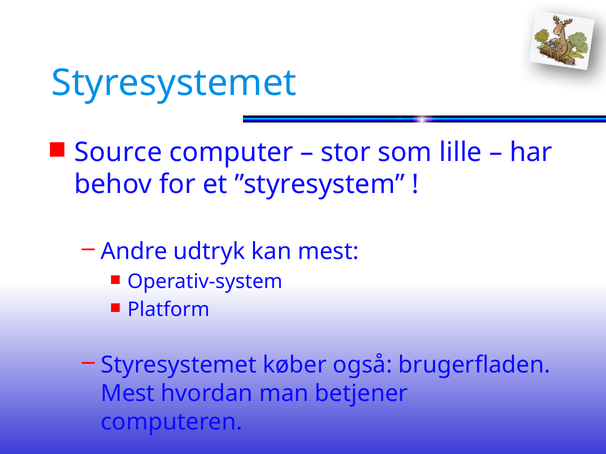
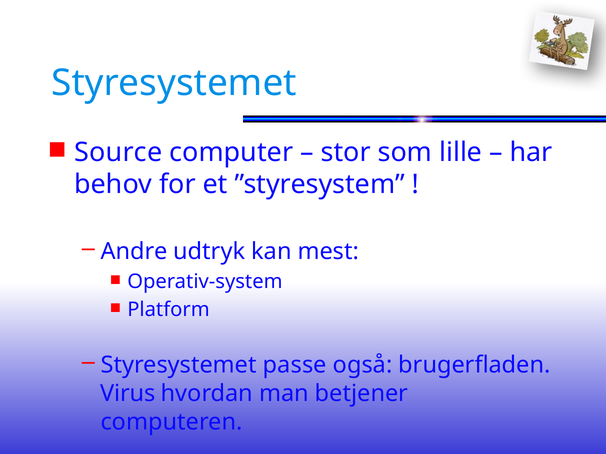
køber: køber -> passe
Mest at (128, 394): Mest -> Virus
